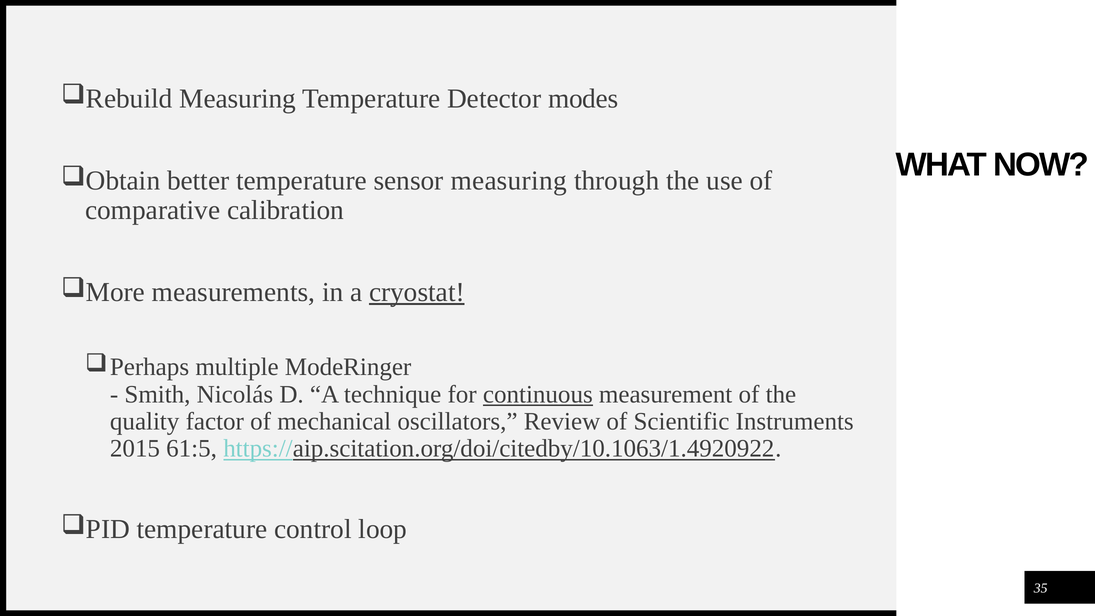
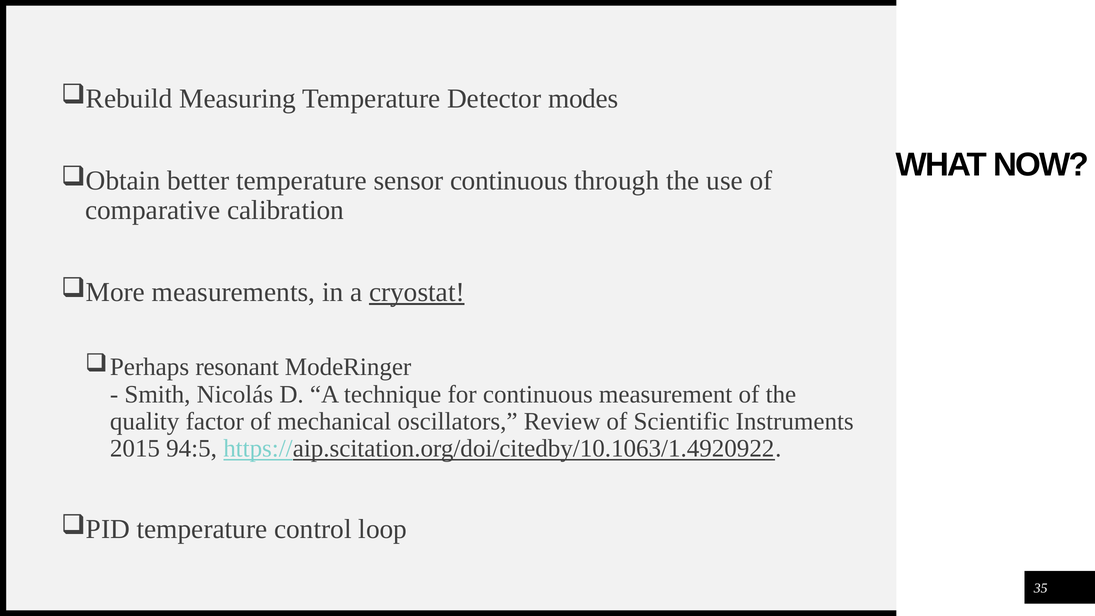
sensor measuring: measuring -> continuous
multiple: multiple -> resonant
continuous at (538, 394) underline: present -> none
61:5: 61:5 -> 94:5
